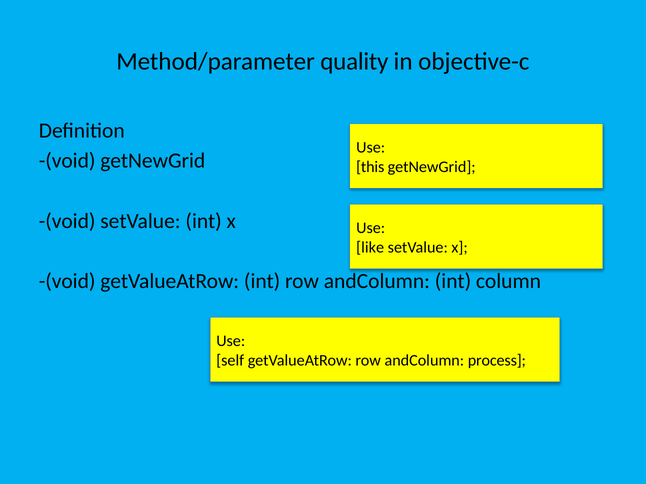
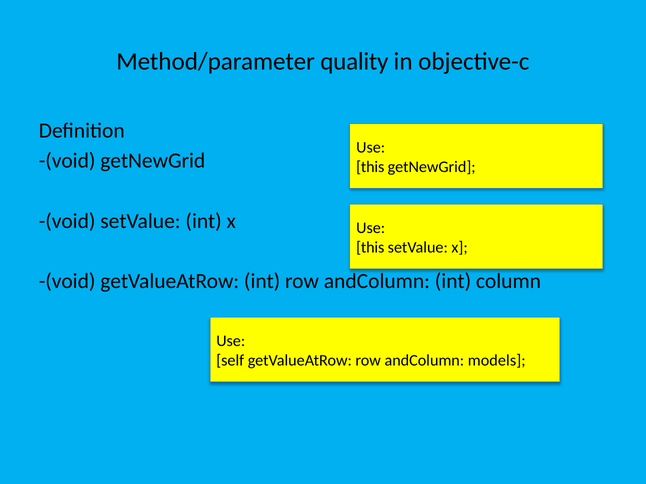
like at (370, 248): like -> this
process: process -> models
